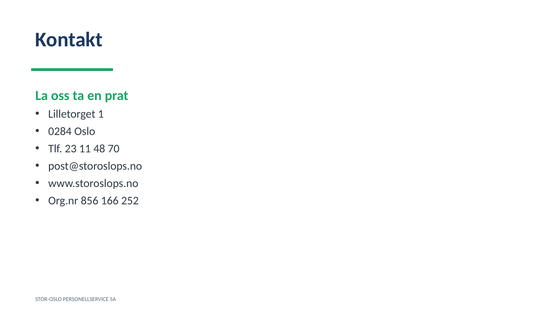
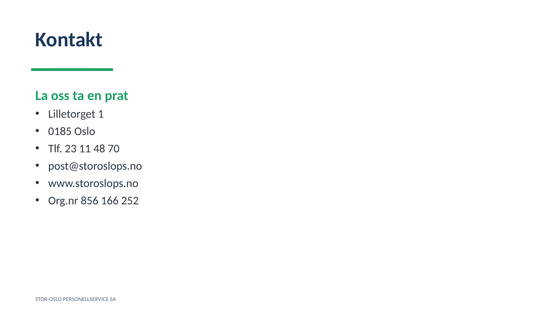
0284: 0284 -> 0185
